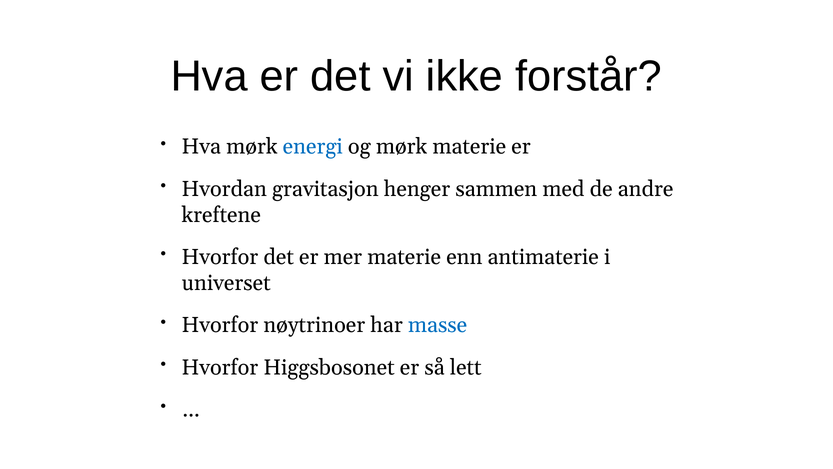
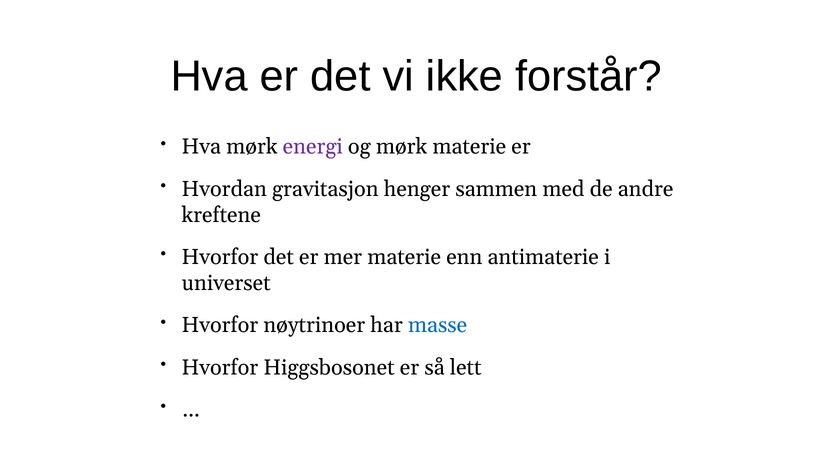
energi colour: blue -> purple
